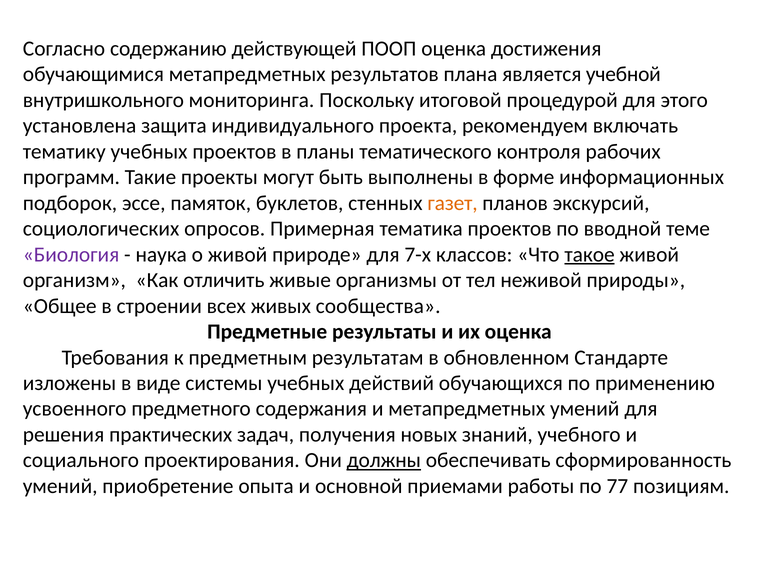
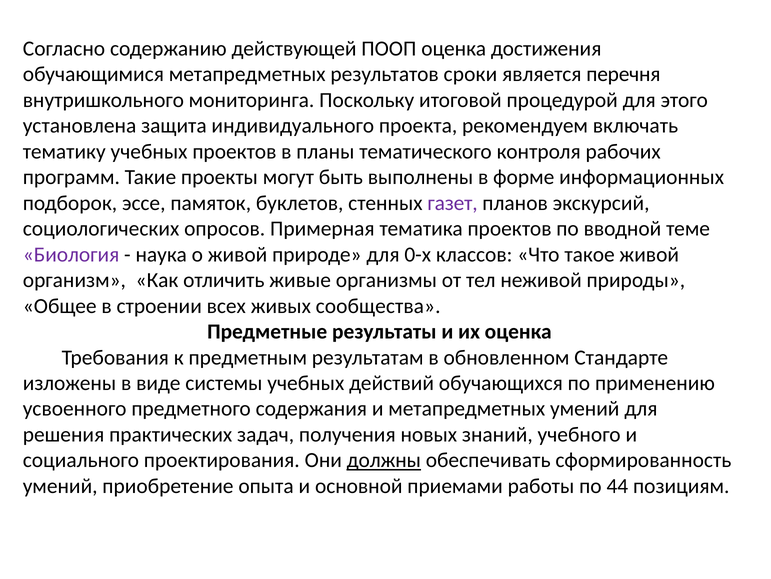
плана: плана -> сроки
учебной: учебной -> перечня
газет colour: orange -> purple
7-х: 7-х -> 0-х
такое underline: present -> none
77: 77 -> 44
